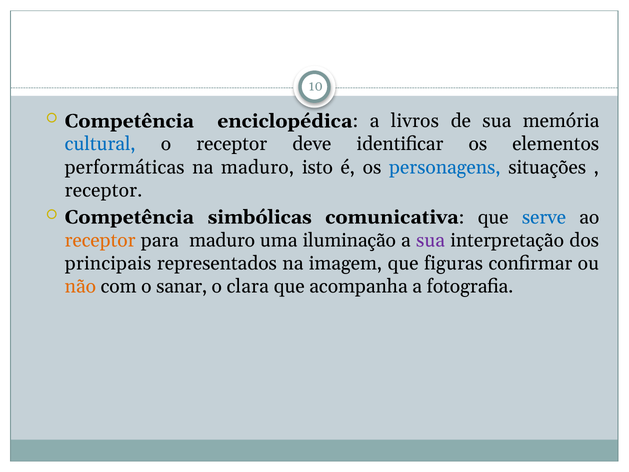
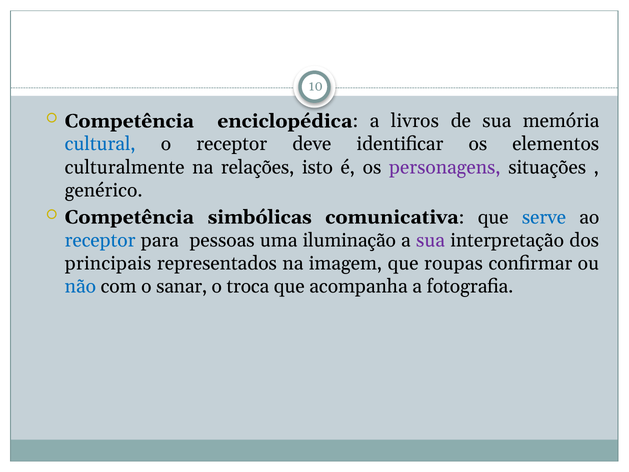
performáticas: performáticas -> culturalmente
na maduro: maduro -> relações
personagens colour: blue -> purple
receptor at (104, 190): receptor -> genérico
receptor at (100, 240) colour: orange -> blue
para maduro: maduro -> pessoas
figuras: figuras -> roupas
não colour: orange -> blue
clara: clara -> troca
